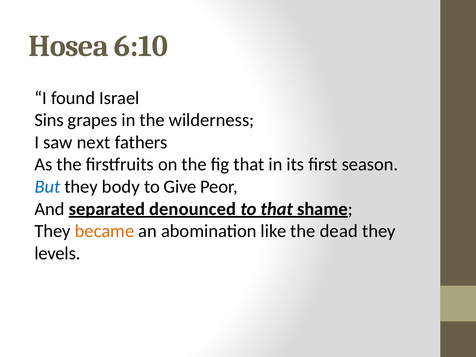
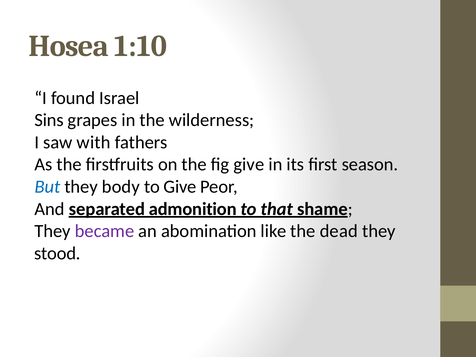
6:10: 6:10 -> 1:10
next: next -> with
fig that: that -> give
denounced: denounced -> admonition
became colour: orange -> purple
levels: levels -> stood
